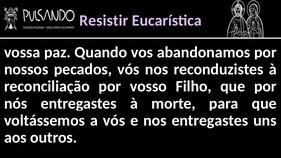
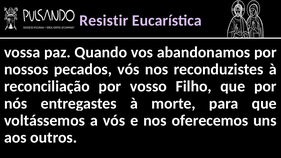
nos entregastes: entregastes -> oferecemos
